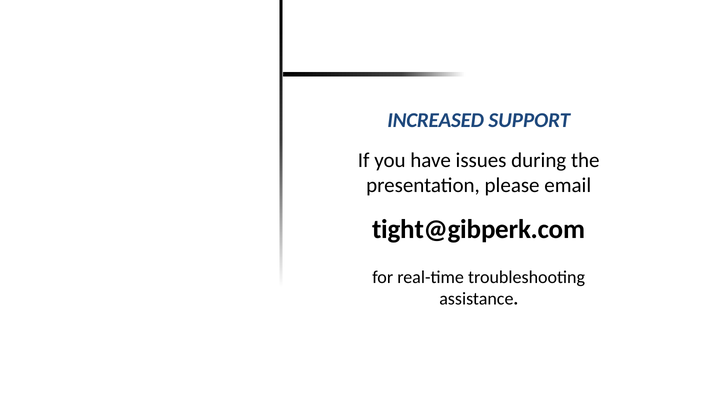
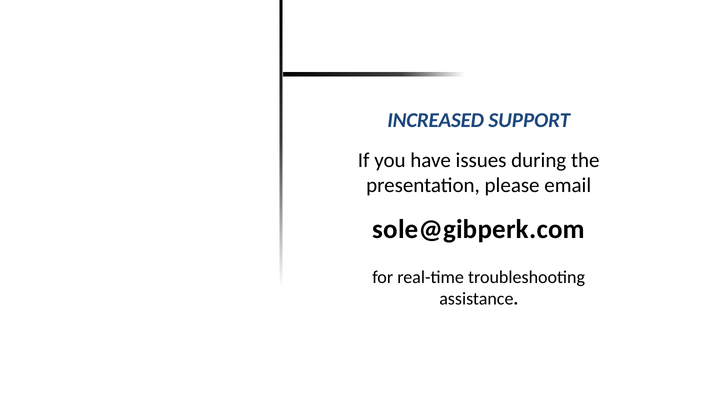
tight@gibperk.com: tight@gibperk.com -> sole@gibperk.com
